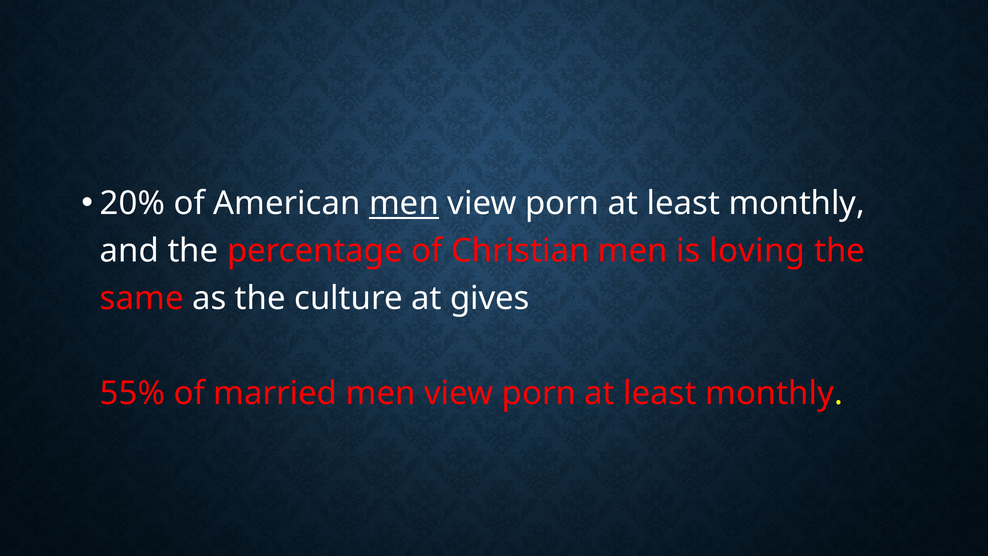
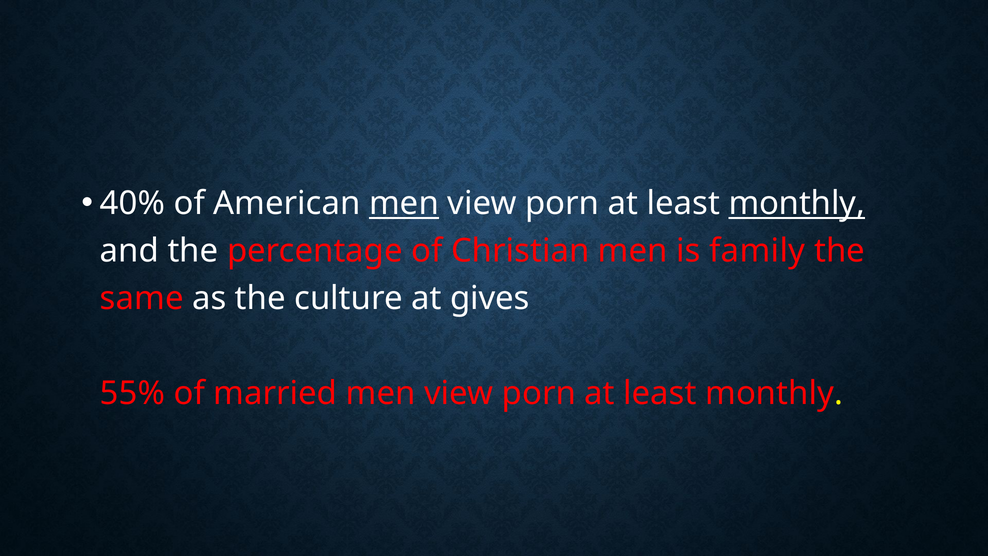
20%: 20% -> 40%
monthly at (797, 204) underline: none -> present
loving: loving -> family
